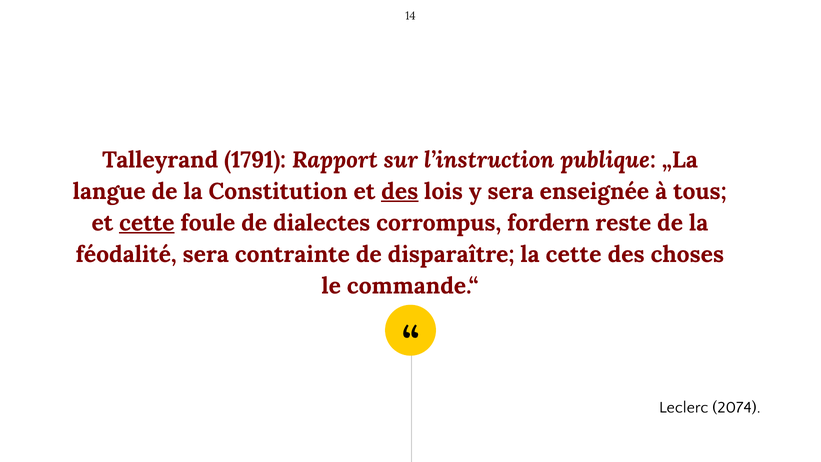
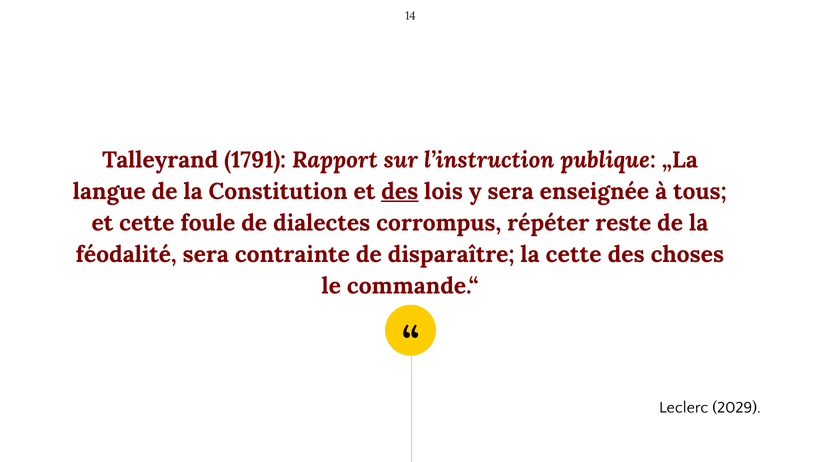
cette at (147, 223) underline: present -> none
fordern: fordern -> répéter
2074: 2074 -> 2029
